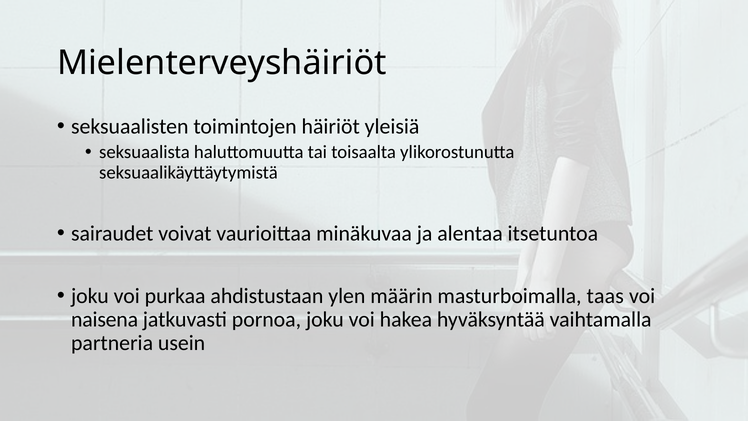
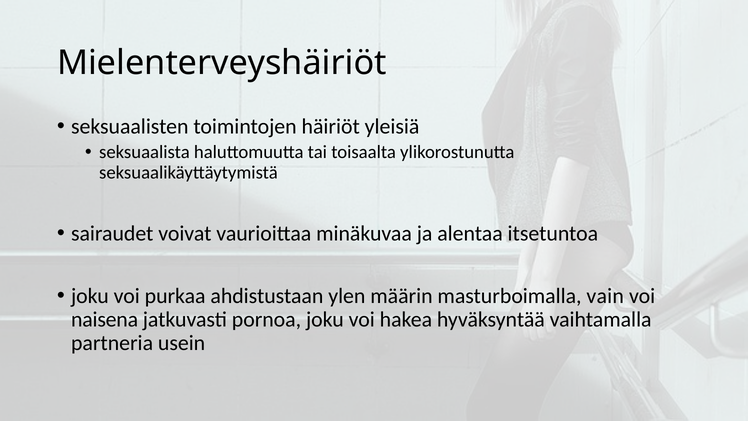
taas: taas -> vain
